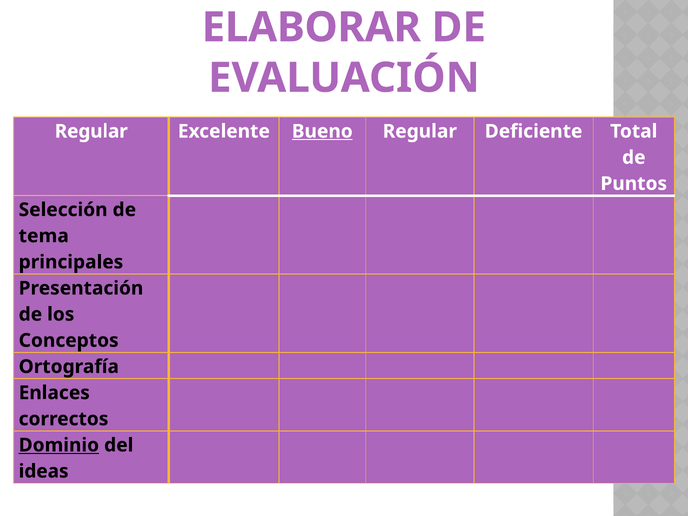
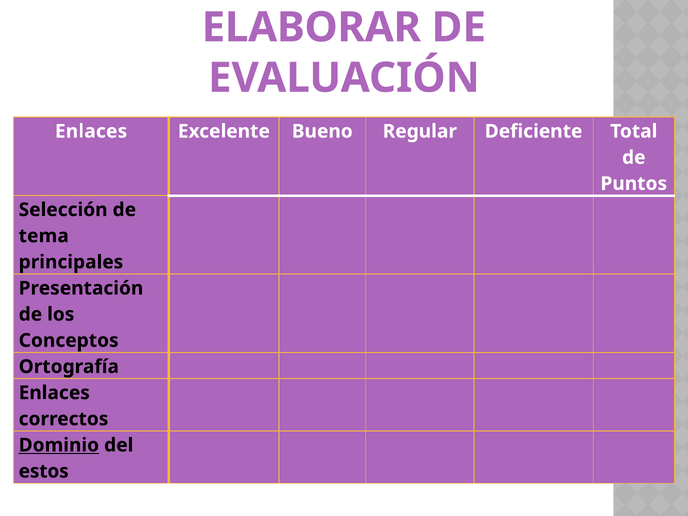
Regular at (91, 131): Regular -> Enlaces
Bueno underline: present -> none
ideas: ideas -> estos
